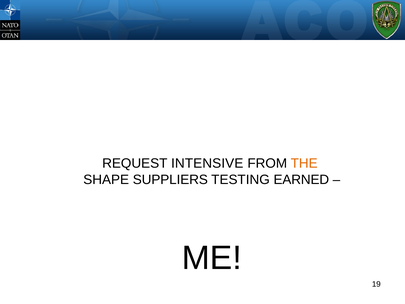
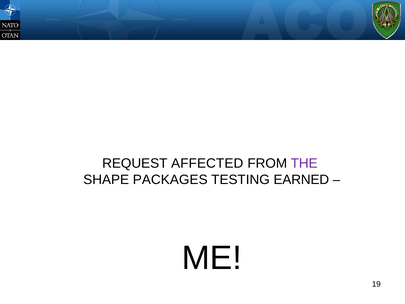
INTENSIVE: INTENSIVE -> AFFECTED
THE colour: orange -> purple
SUPPLIERS: SUPPLIERS -> PACKAGES
